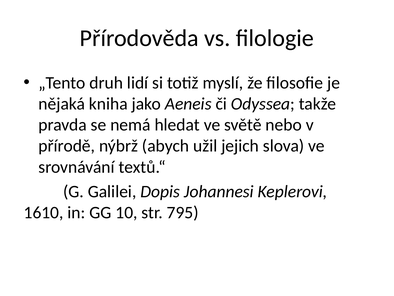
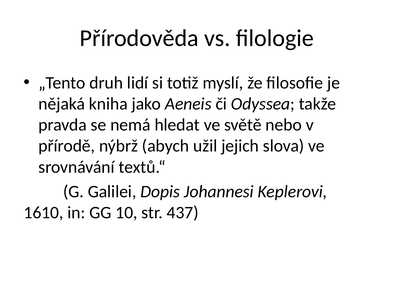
795: 795 -> 437
